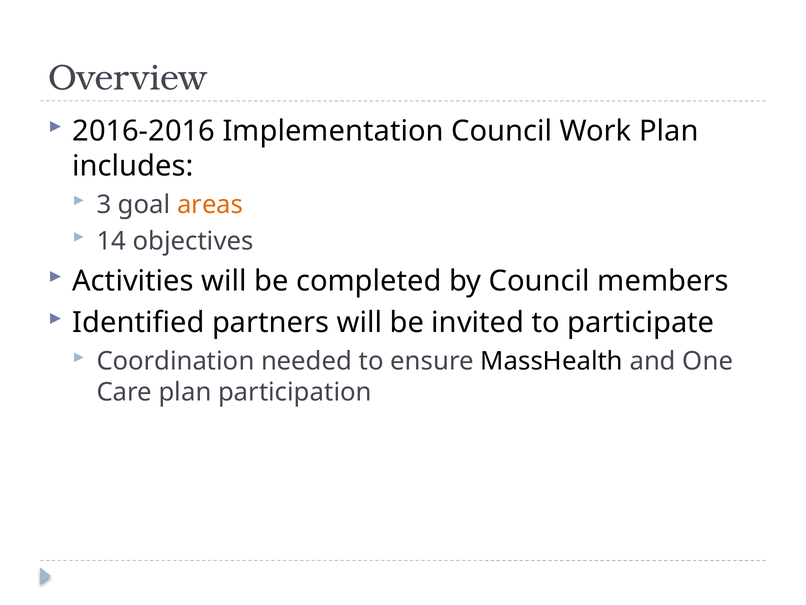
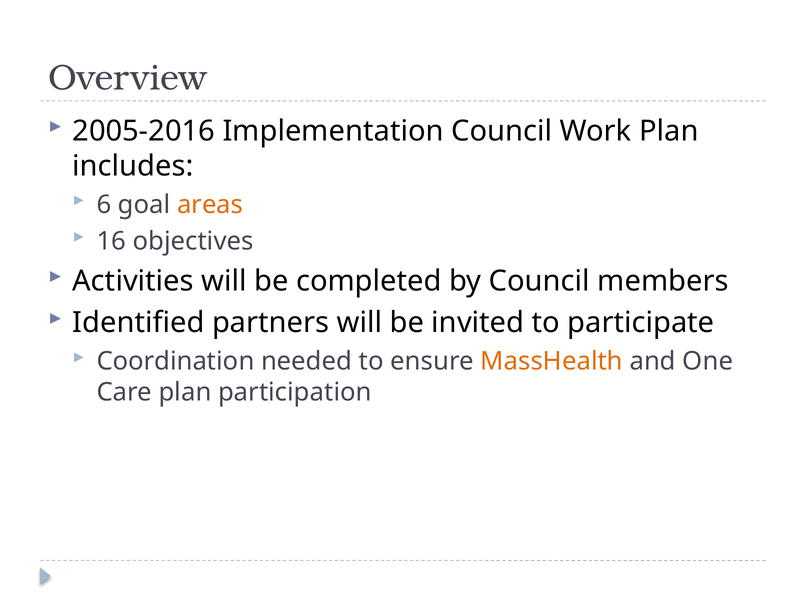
2016-2016: 2016-2016 -> 2005-2016
3: 3 -> 6
14: 14 -> 16
MassHealth colour: black -> orange
